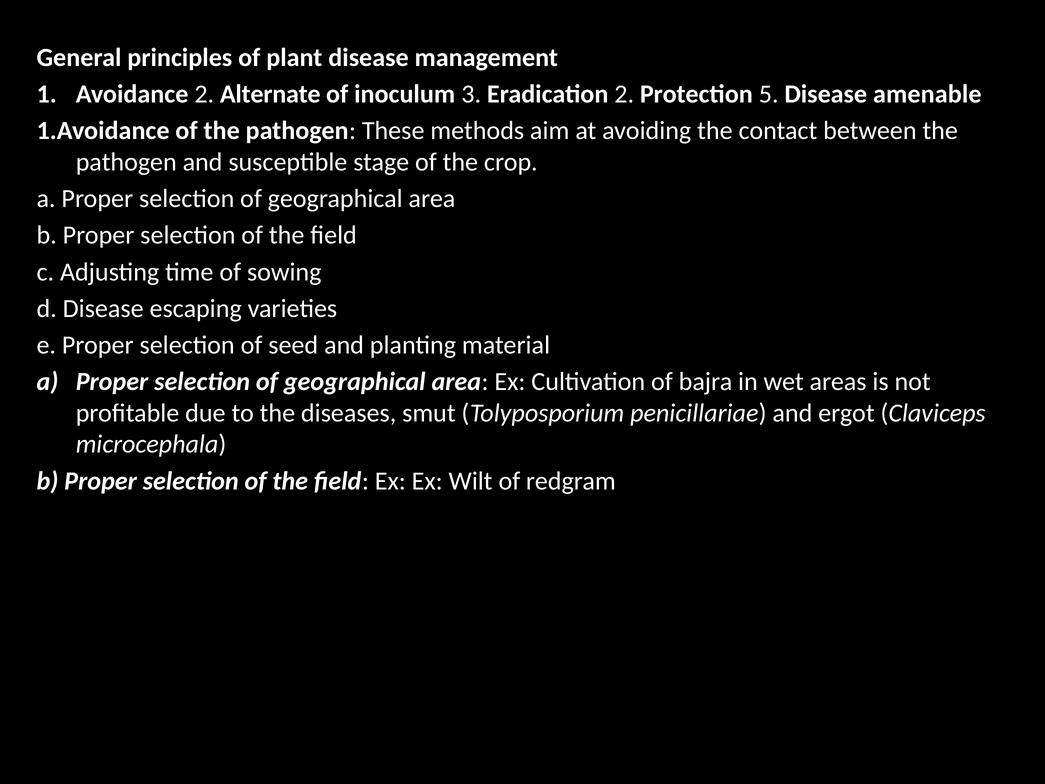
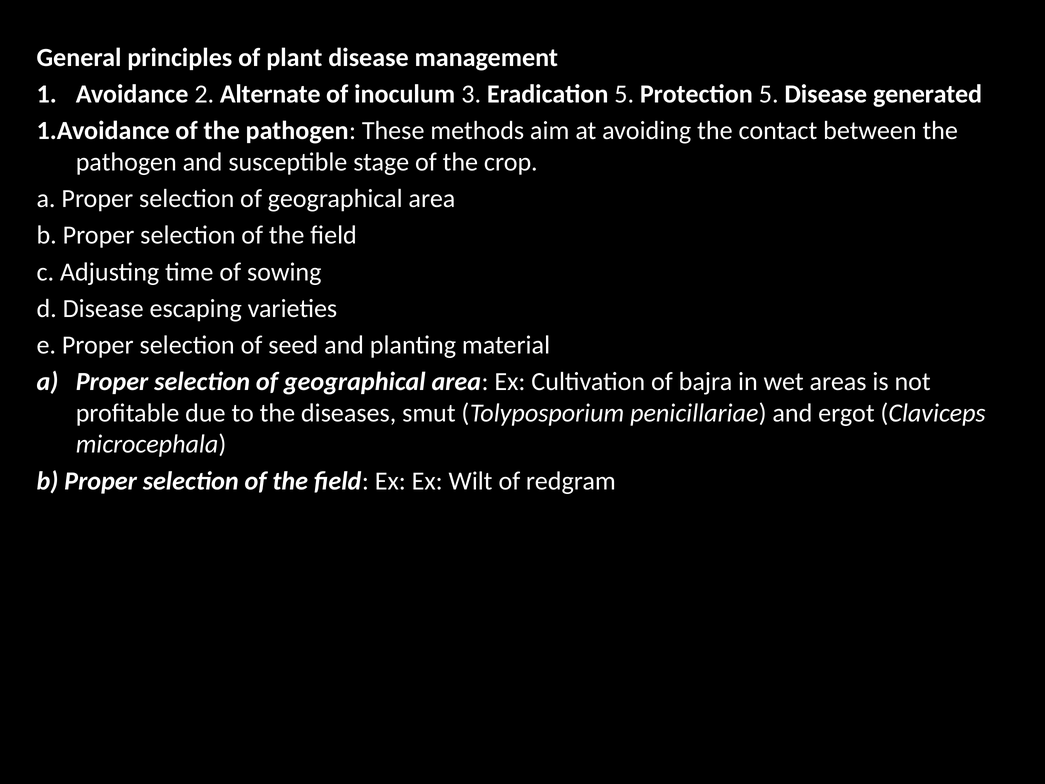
Eradication 2: 2 -> 5
amenable: amenable -> generated
